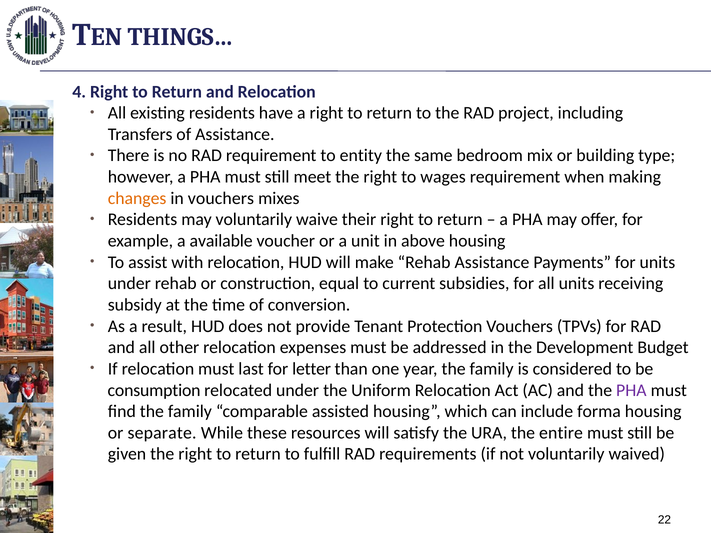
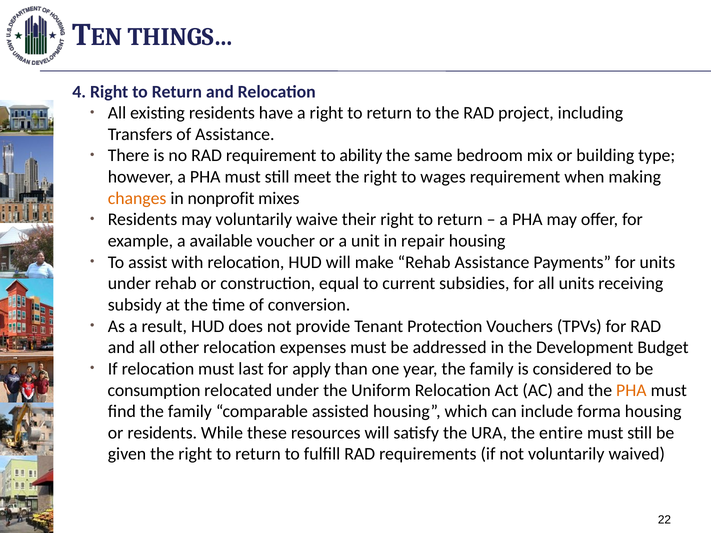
entity: entity -> ability
in vouchers: vouchers -> nonprofit
above: above -> repair
letter: letter -> apply
PHA at (631, 390) colour: purple -> orange
or separate: separate -> residents
